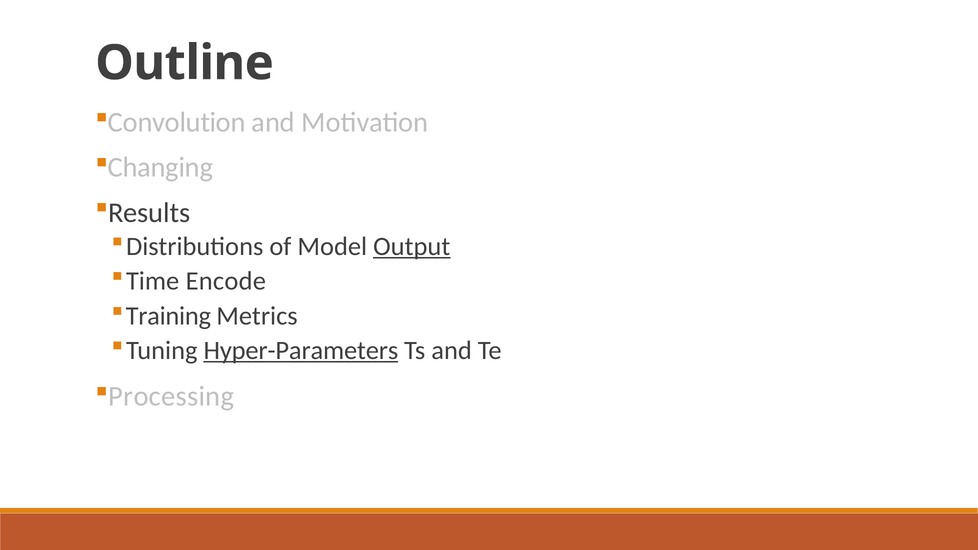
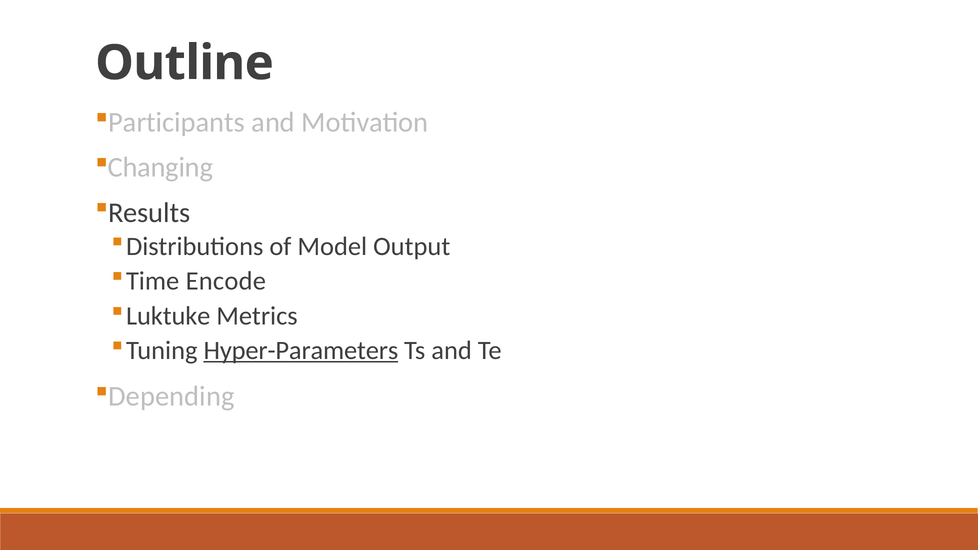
Convolution: Convolution -> Participants
Output underline: present -> none
Training: Training -> Luktuke
Processing: Processing -> Depending
